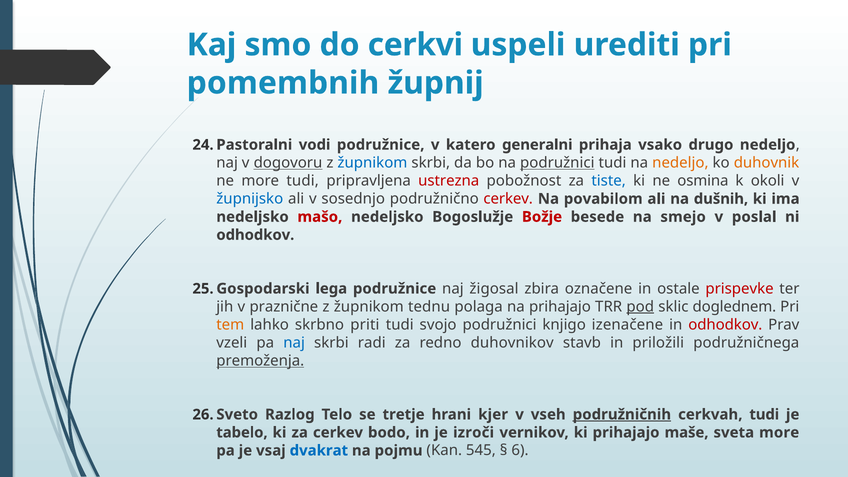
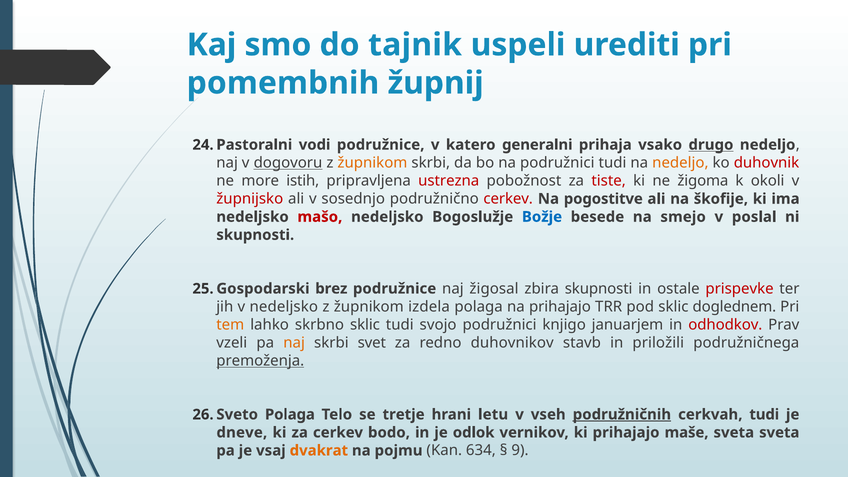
cerkvi: cerkvi -> tajnik
drugo underline: none -> present
župnikom at (372, 163) colour: blue -> orange
podružnici at (557, 163) underline: present -> none
duhovnik colour: orange -> red
more tudi: tudi -> istih
tiste colour: blue -> red
osmina: osmina -> žigoma
župnijsko colour: blue -> red
povabilom: povabilom -> pogostitve
dušnih: dušnih -> škofije
Božje colour: red -> blue
odhodkov at (255, 235): odhodkov -> skupnosti
lega: lega -> brez
zbira označene: označene -> skupnosti
v praznične: praznične -> nedeljsko
tednu: tednu -> izdela
pod underline: present -> none
skrbno priti: priti -> sklic
izenačene: izenačene -> januarjem
naj at (294, 343) colour: blue -> orange
radi: radi -> svet
Razlog at (290, 414): Razlog -> Polaga
kjer: kjer -> letu
tabelo: tabelo -> dneve
izroči: izroči -> odlok
sveta more: more -> sveta
dvakrat colour: blue -> orange
545: 545 -> 634
6: 6 -> 9
